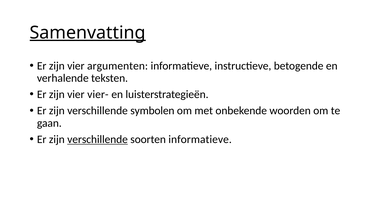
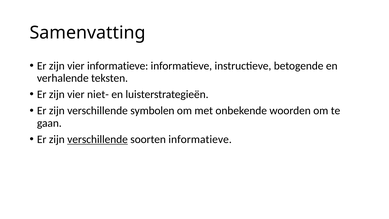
Samenvatting underline: present -> none
vier argumenten: argumenten -> informatieve
vier-: vier- -> niet-
